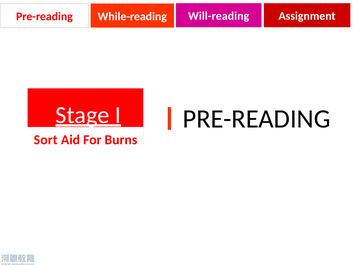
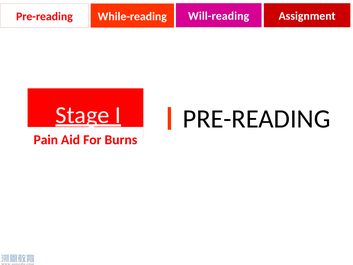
Sort: Sort -> Pain
